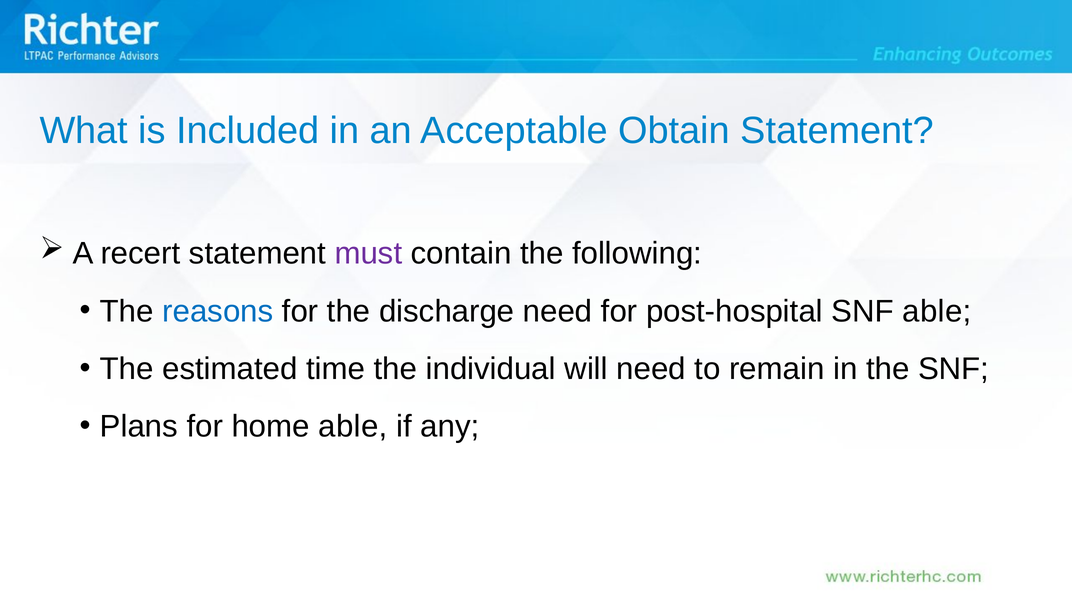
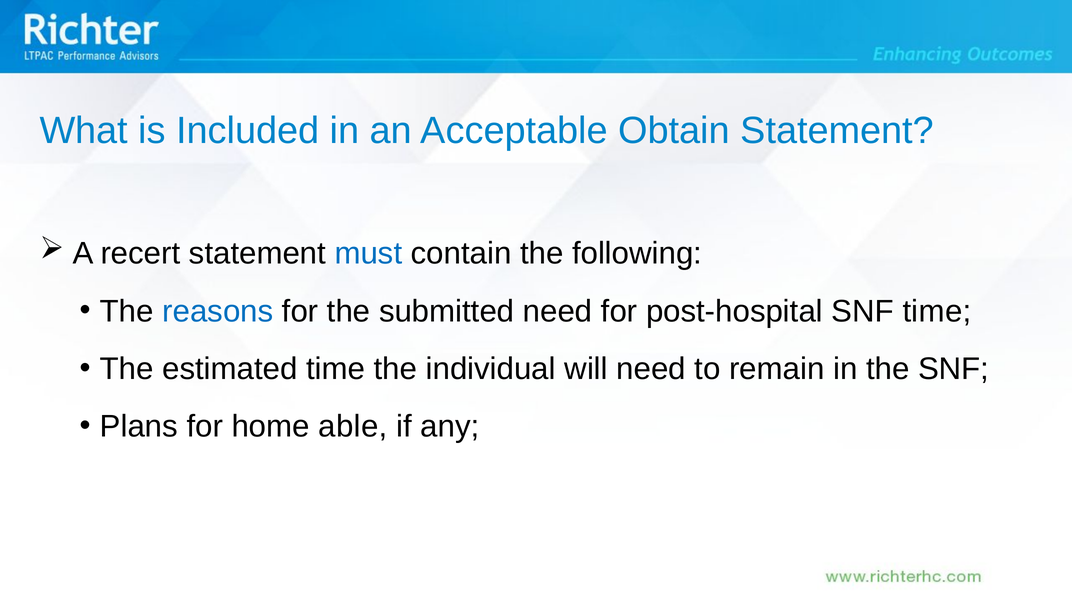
must colour: purple -> blue
discharge: discharge -> submitted
SNF able: able -> time
